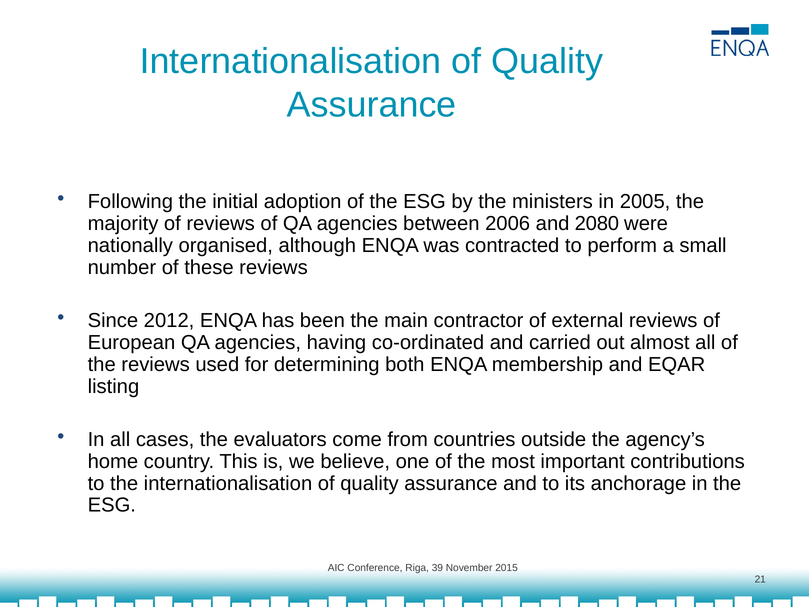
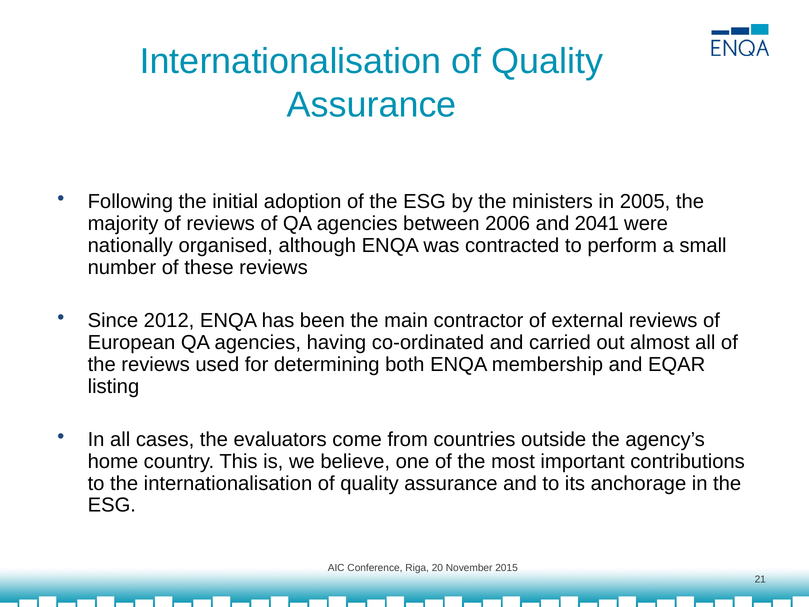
2080: 2080 -> 2041
39: 39 -> 20
